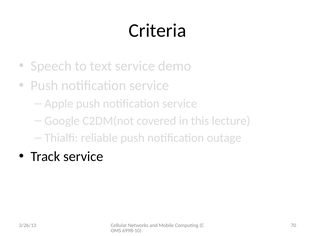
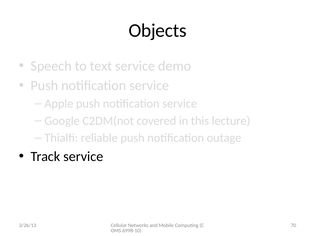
Criteria: Criteria -> Objects
